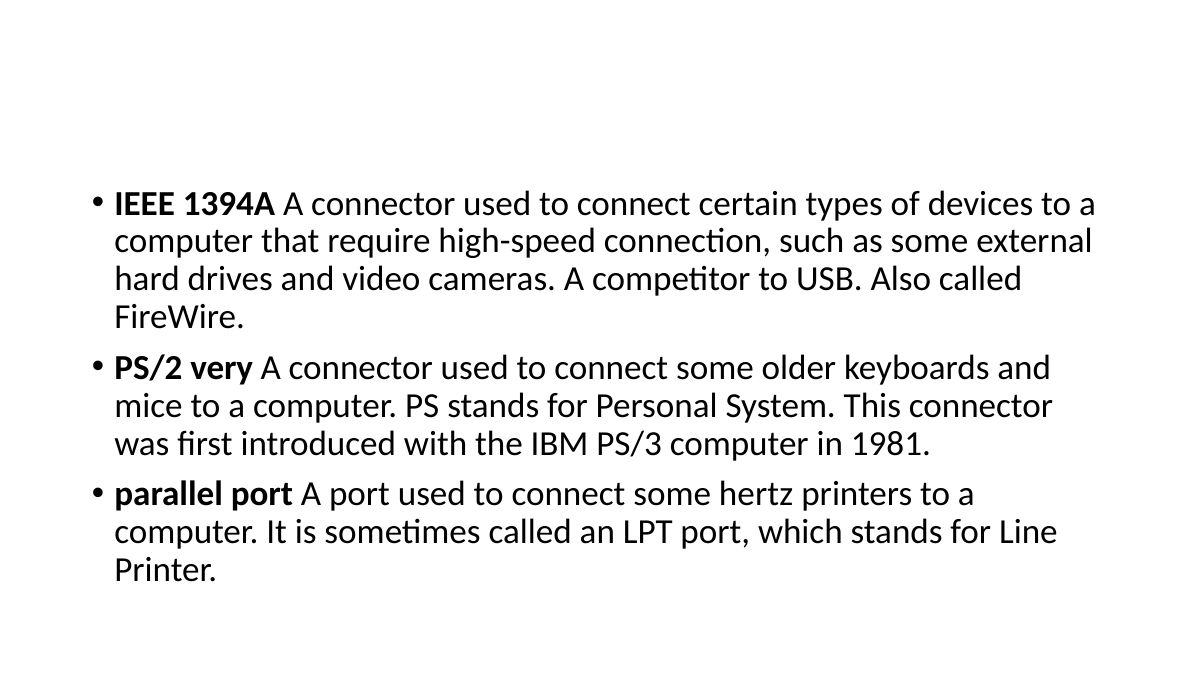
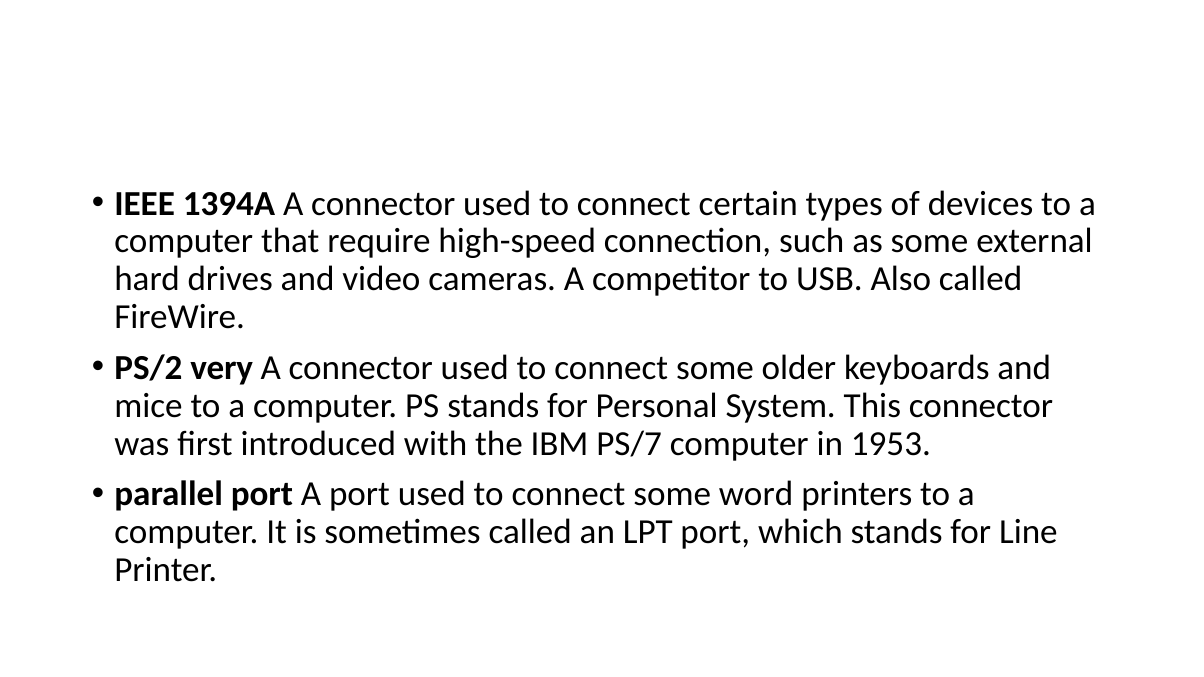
PS/3: PS/3 -> PS/7
1981: 1981 -> 1953
hertz: hertz -> word
